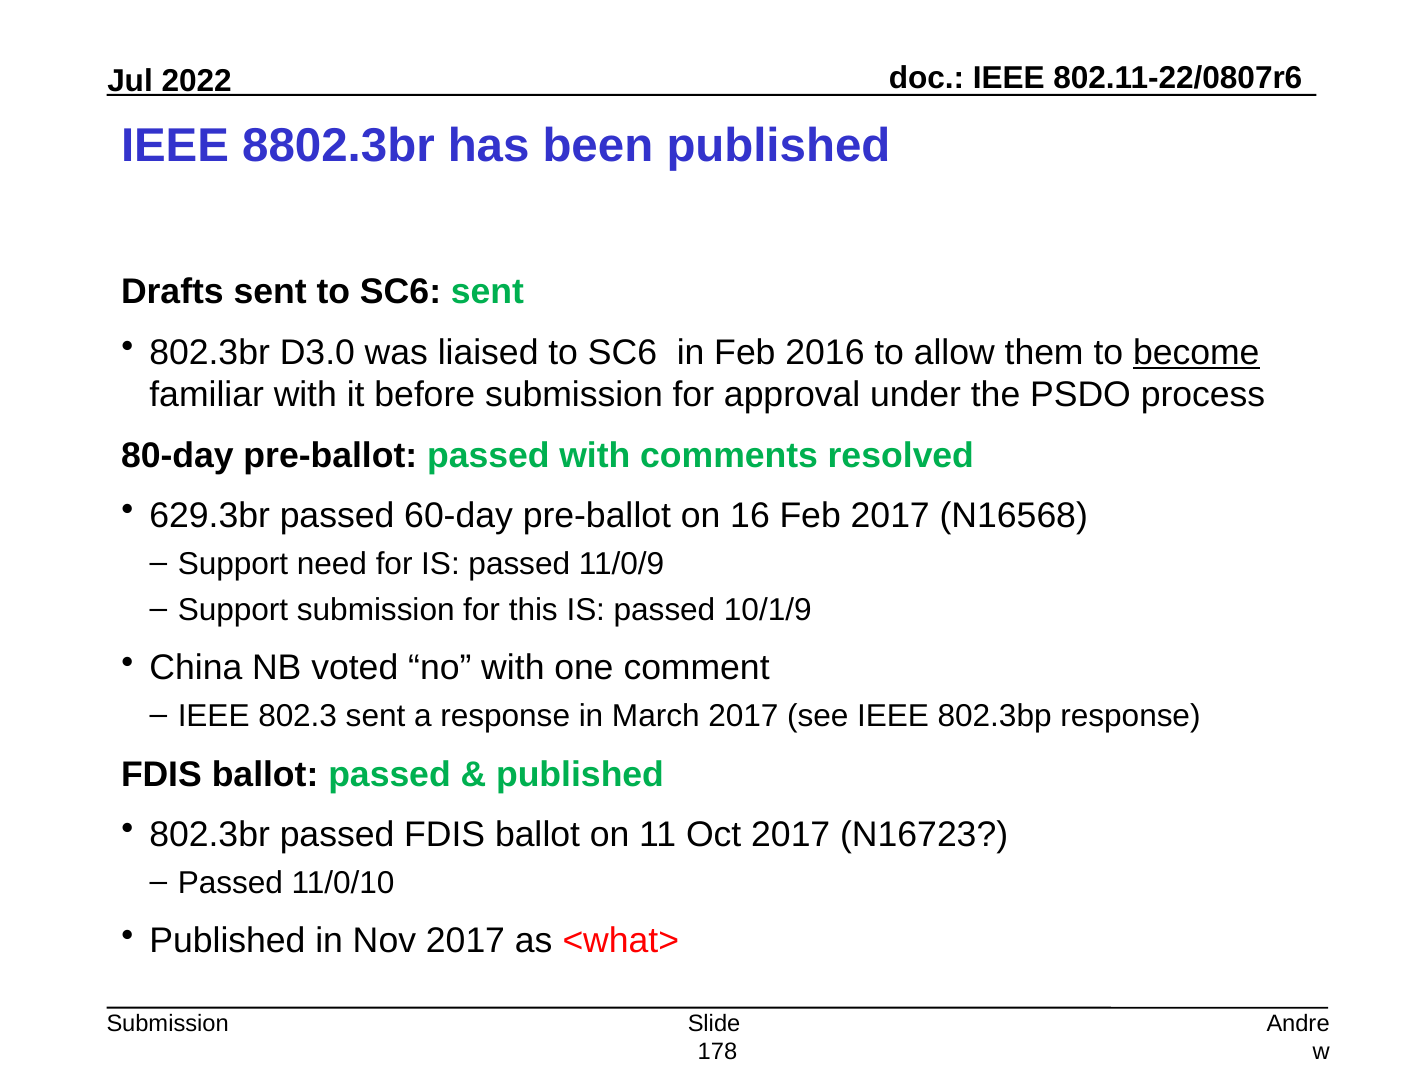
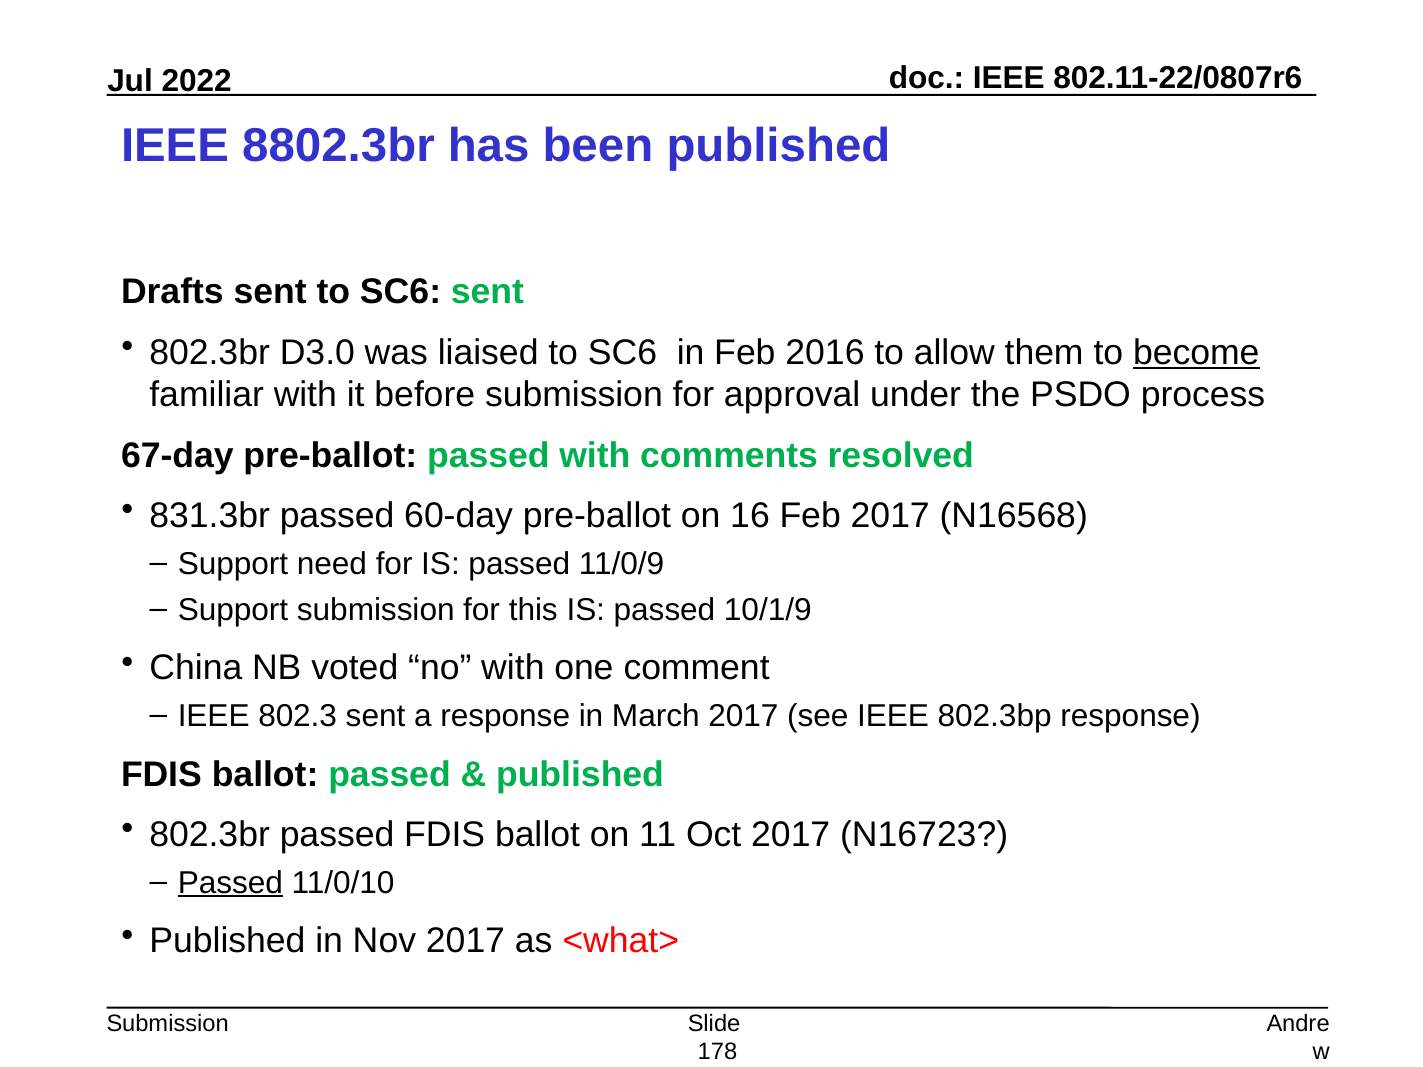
80-day: 80-day -> 67-day
629.3br: 629.3br -> 831.3br
Passed at (230, 883) underline: none -> present
